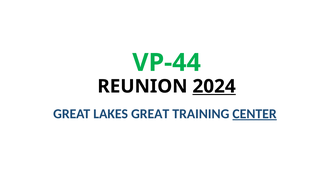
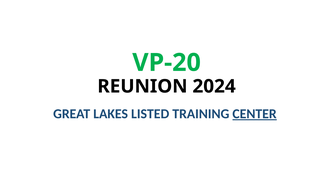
VP-44: VP-44 -> VP-20
2024 underline: present -> none
LAKES GREAT: GREAT -> LISTED
